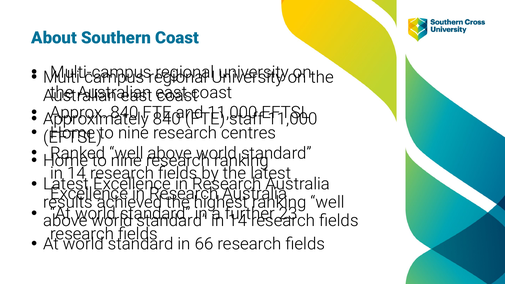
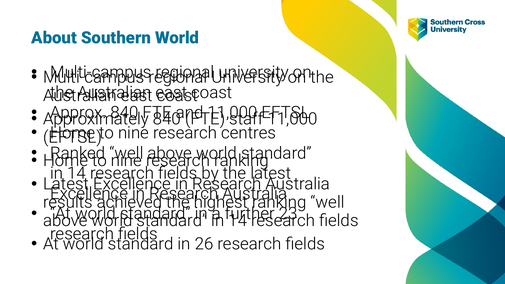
Southern Coast: Coast -> World
66: 66 -> 26
